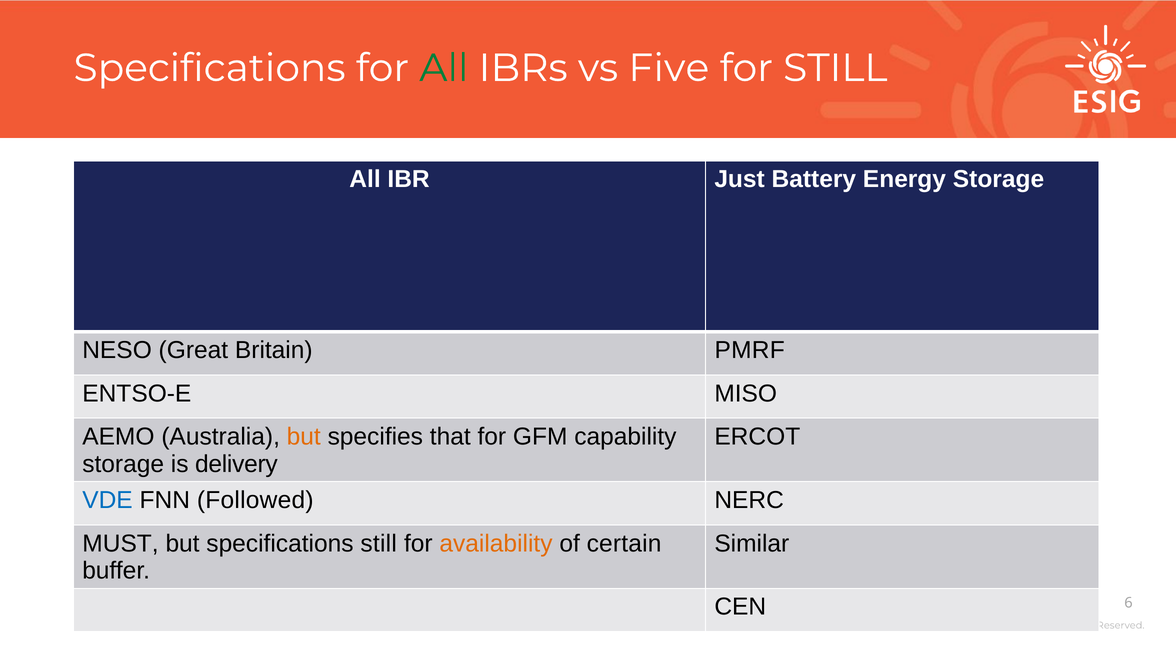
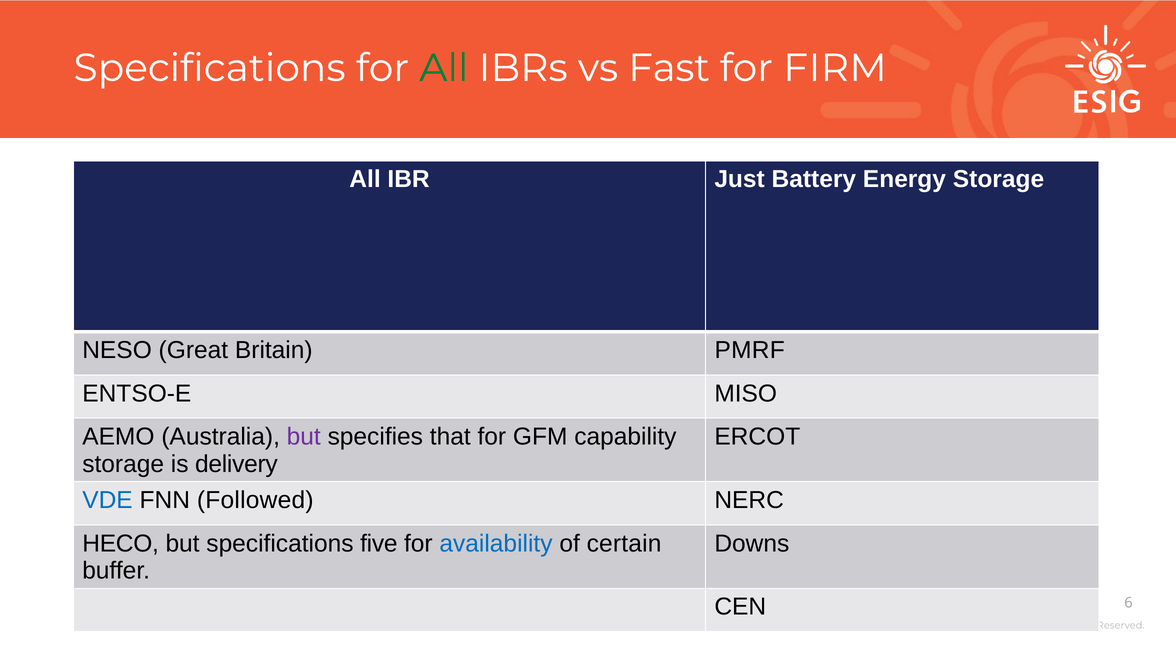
Five: Five -> Fast
for STILL: STILL -> FIRM
but at (304, 437) colour: orange -> purple
MUST: MUST -> HECO
specifications still: still -> five
availability colour: orange -> blue
Similar: Similar -> Downs
